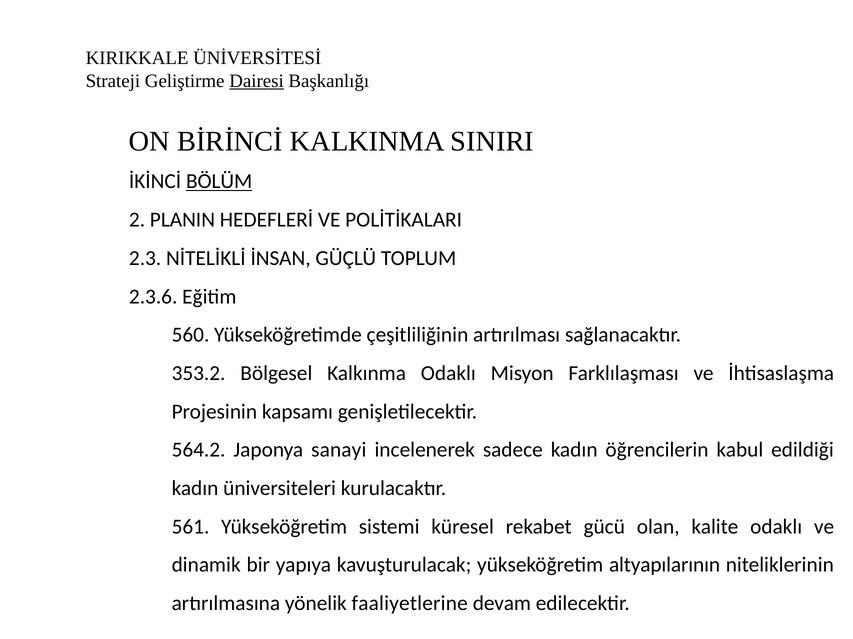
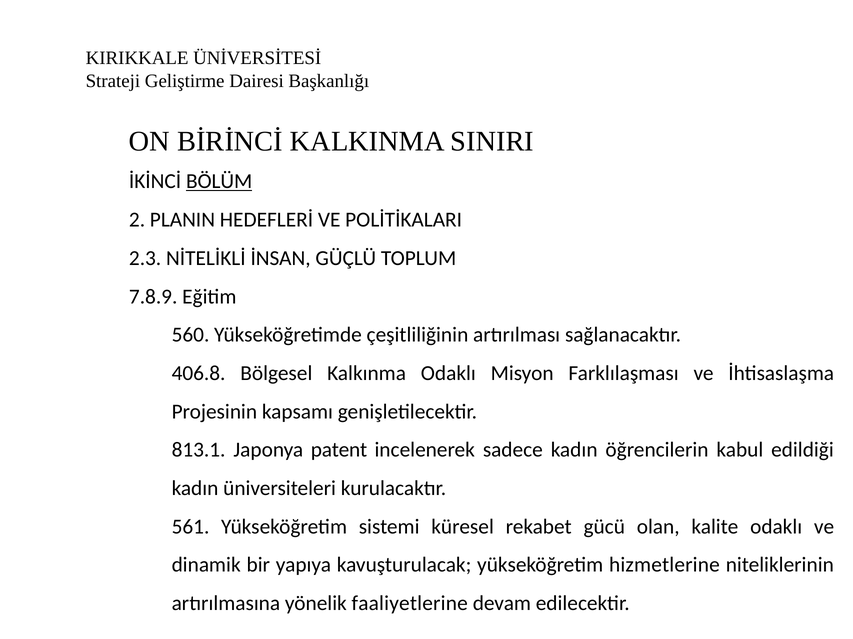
Dairesi underline: present -> none
2.3.6: 2.3.6 -> 7.8.9
353.2: 353.2 -> 406.8
564.2: 564.2 -> 813.1
sanayi: sanayi -> patent
altyapılarının: altyapılarının -> hizmetlerine
